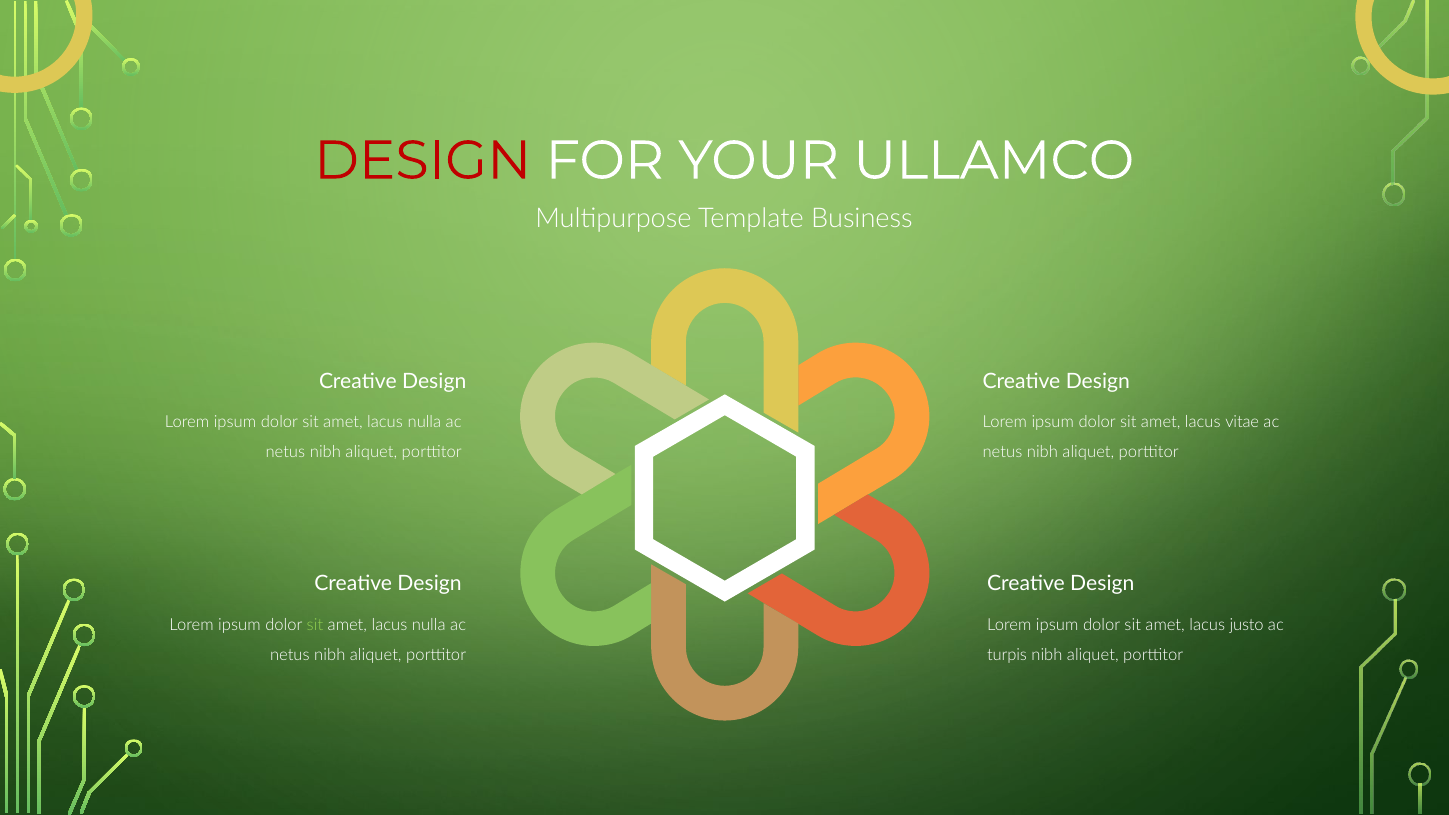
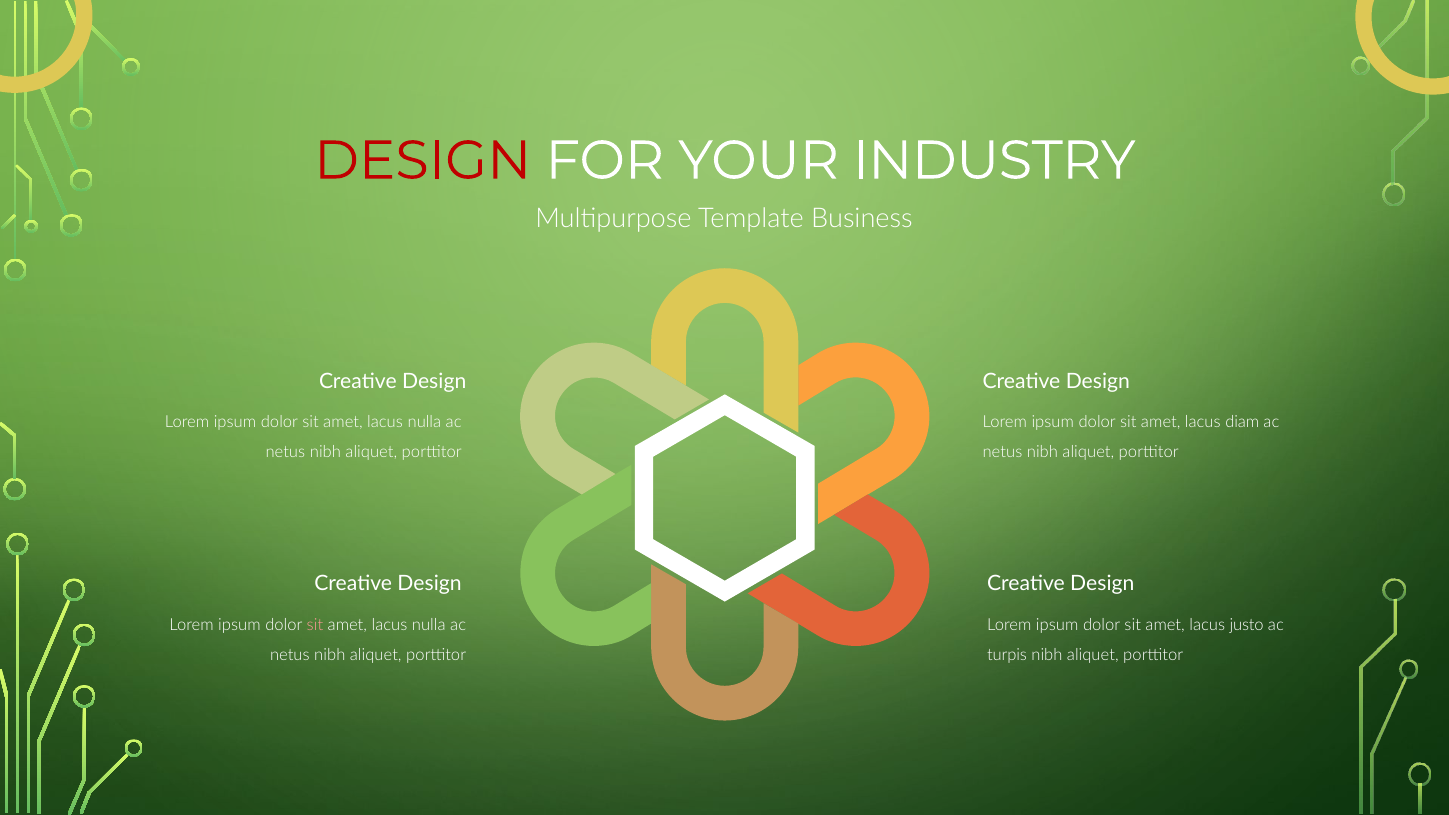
ULLAMCO: ULLAMCO -> INDUSTRY
vitae: vitae -> diam
sit at (315, 625) colour: light green -> pink
